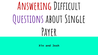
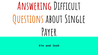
Questions colour: purple -> orange
